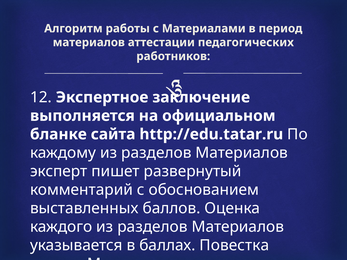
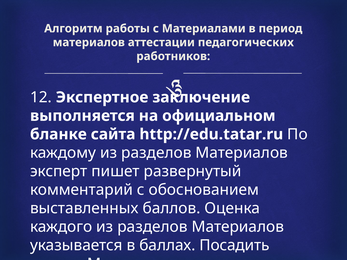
Повестка: Повестка -> Посадить
